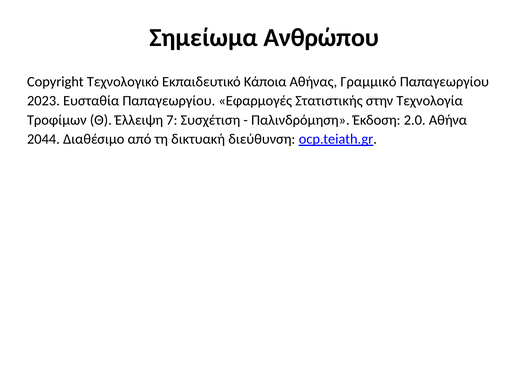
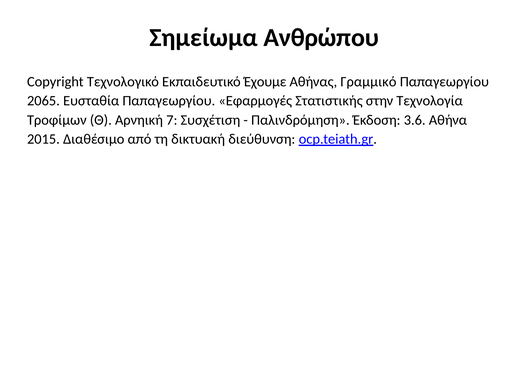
Κάποια: Κάποια -> Έχουμε
2023: 2023 -> 2065
Έλλειψη: Έλλειψη -> Αρνηική
2.0: 2.0 -> 3.6
2044: 2044 -> 2015
